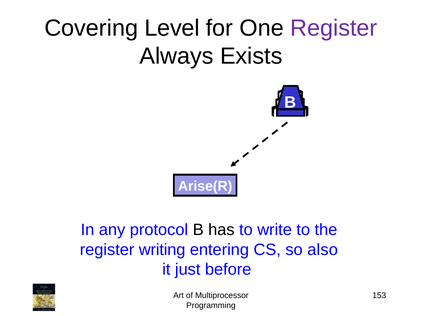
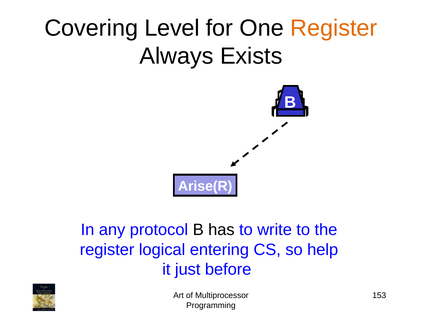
Register at (334, 28) colour: purple -> orange
writing: writing -> logical
also: also -> help
